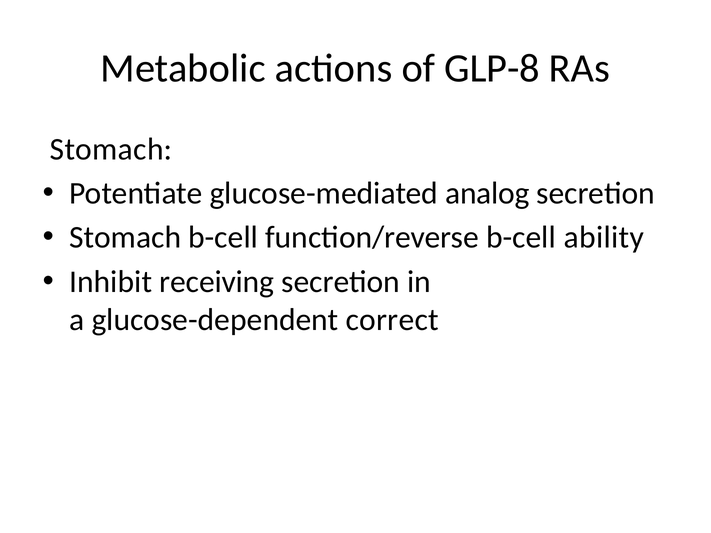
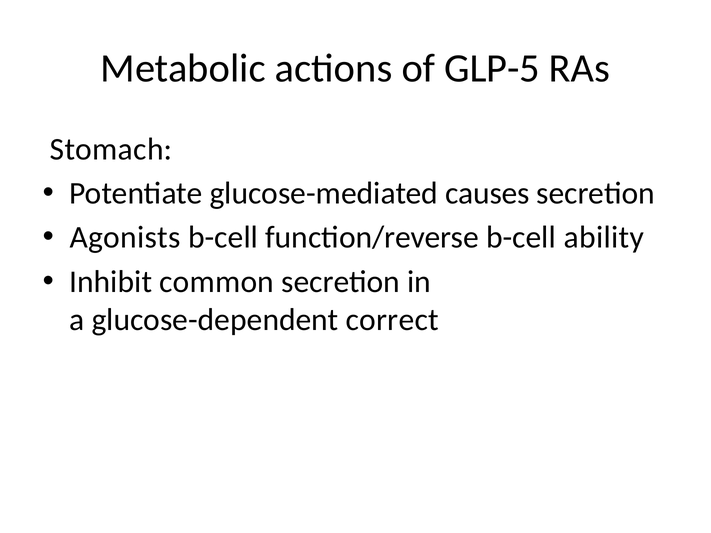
GLP-8: GLP-8 -> GLP-5
analog: analog -> causes
Stomach at (125, 238): Stomach -> Agonists
receiving: receiving -> common
